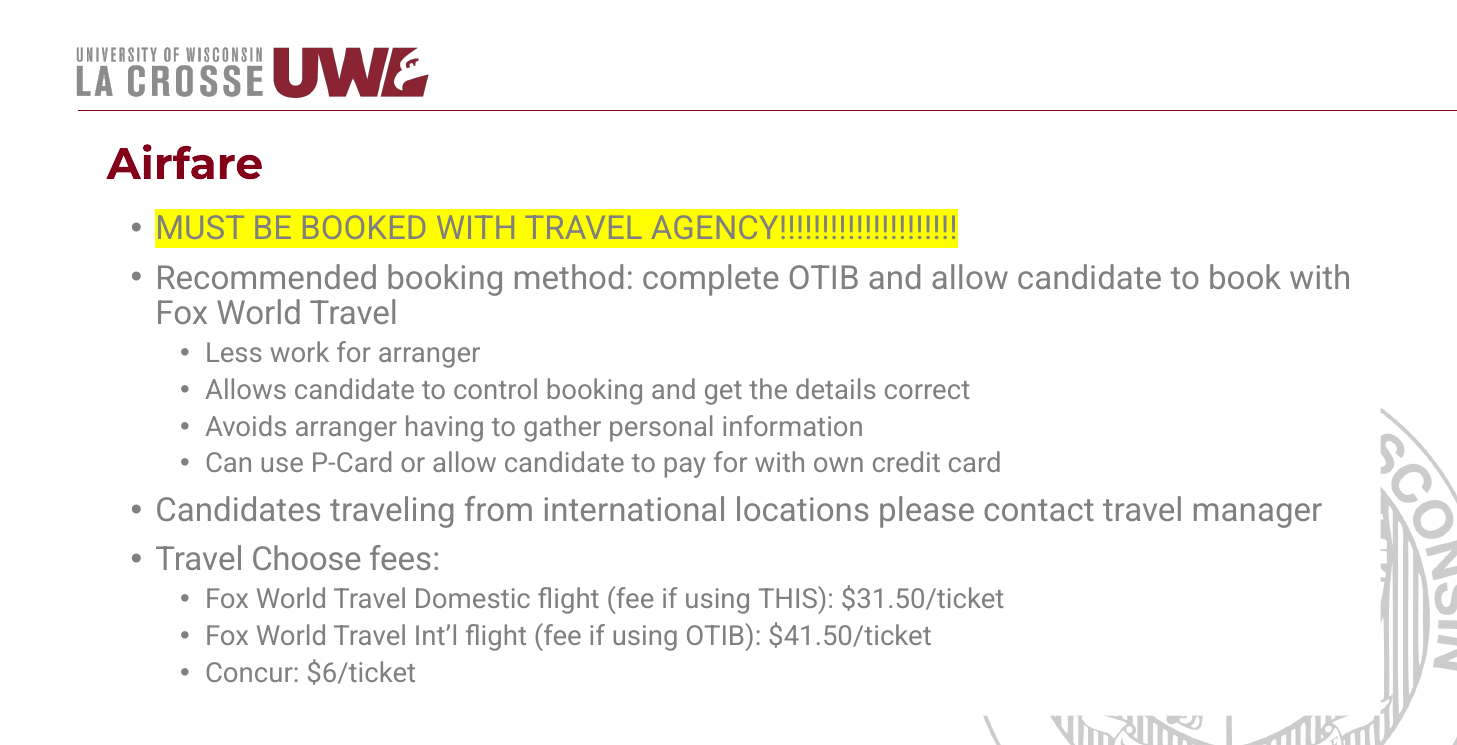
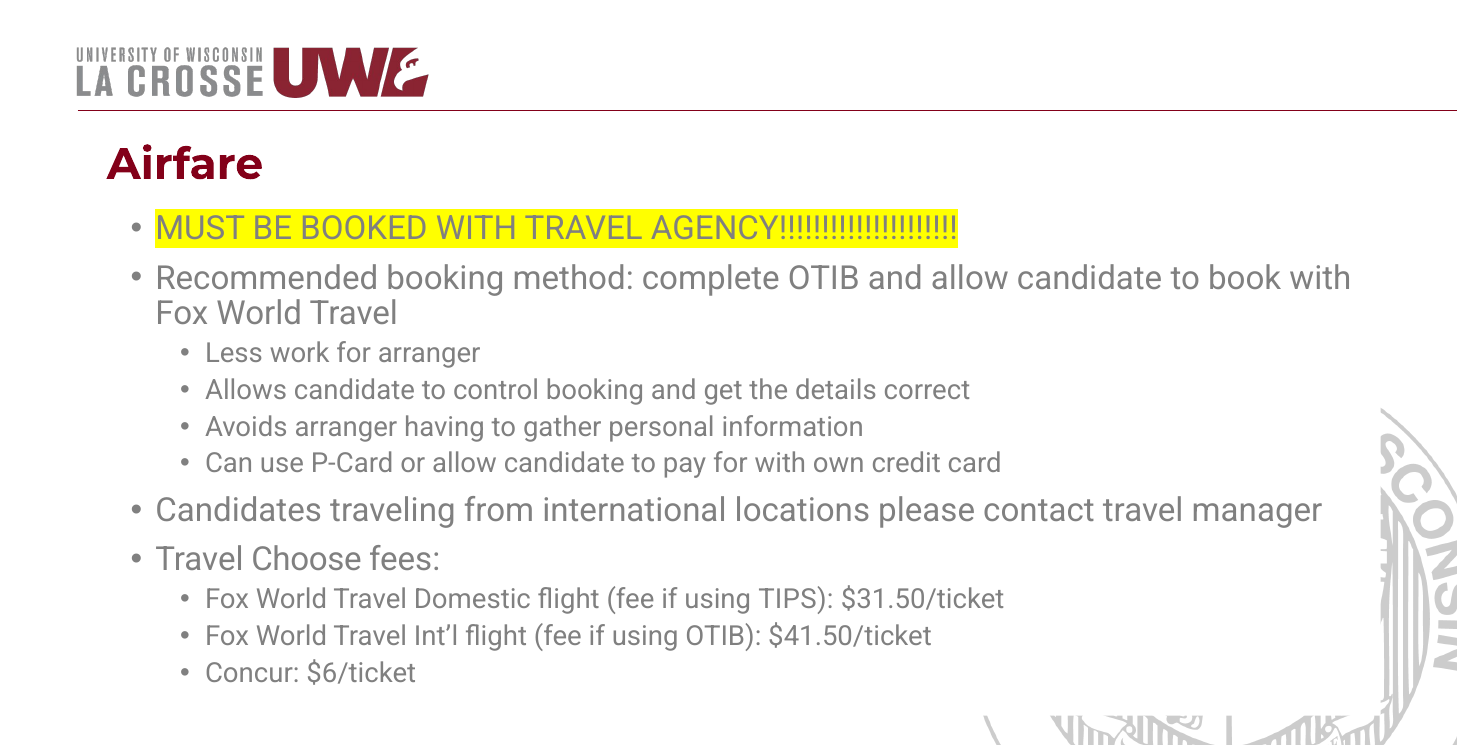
THIS: THIS -> TIPS
